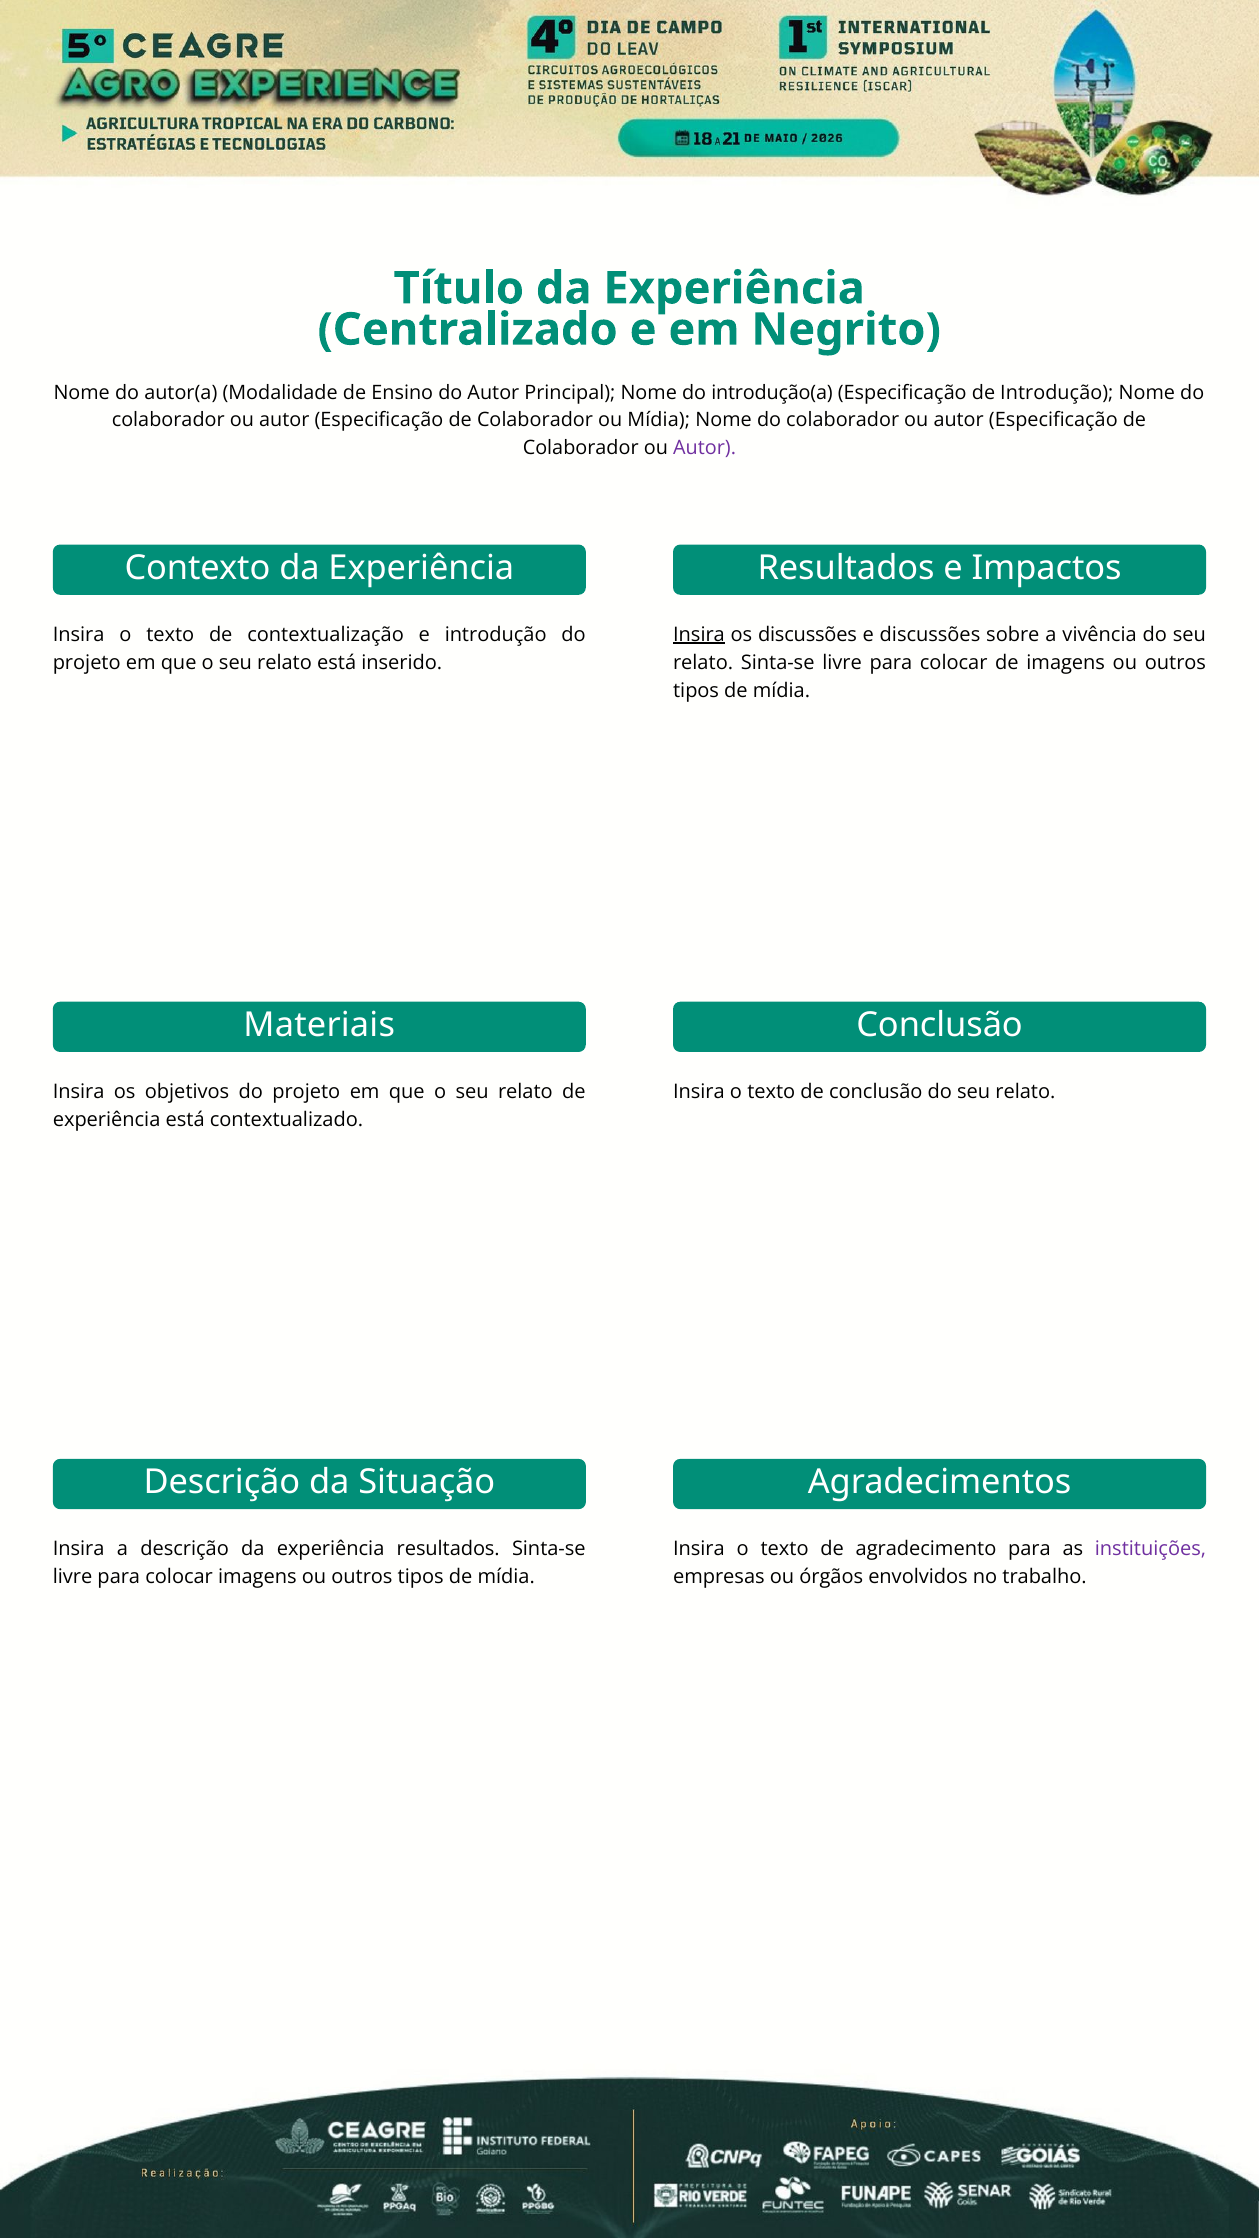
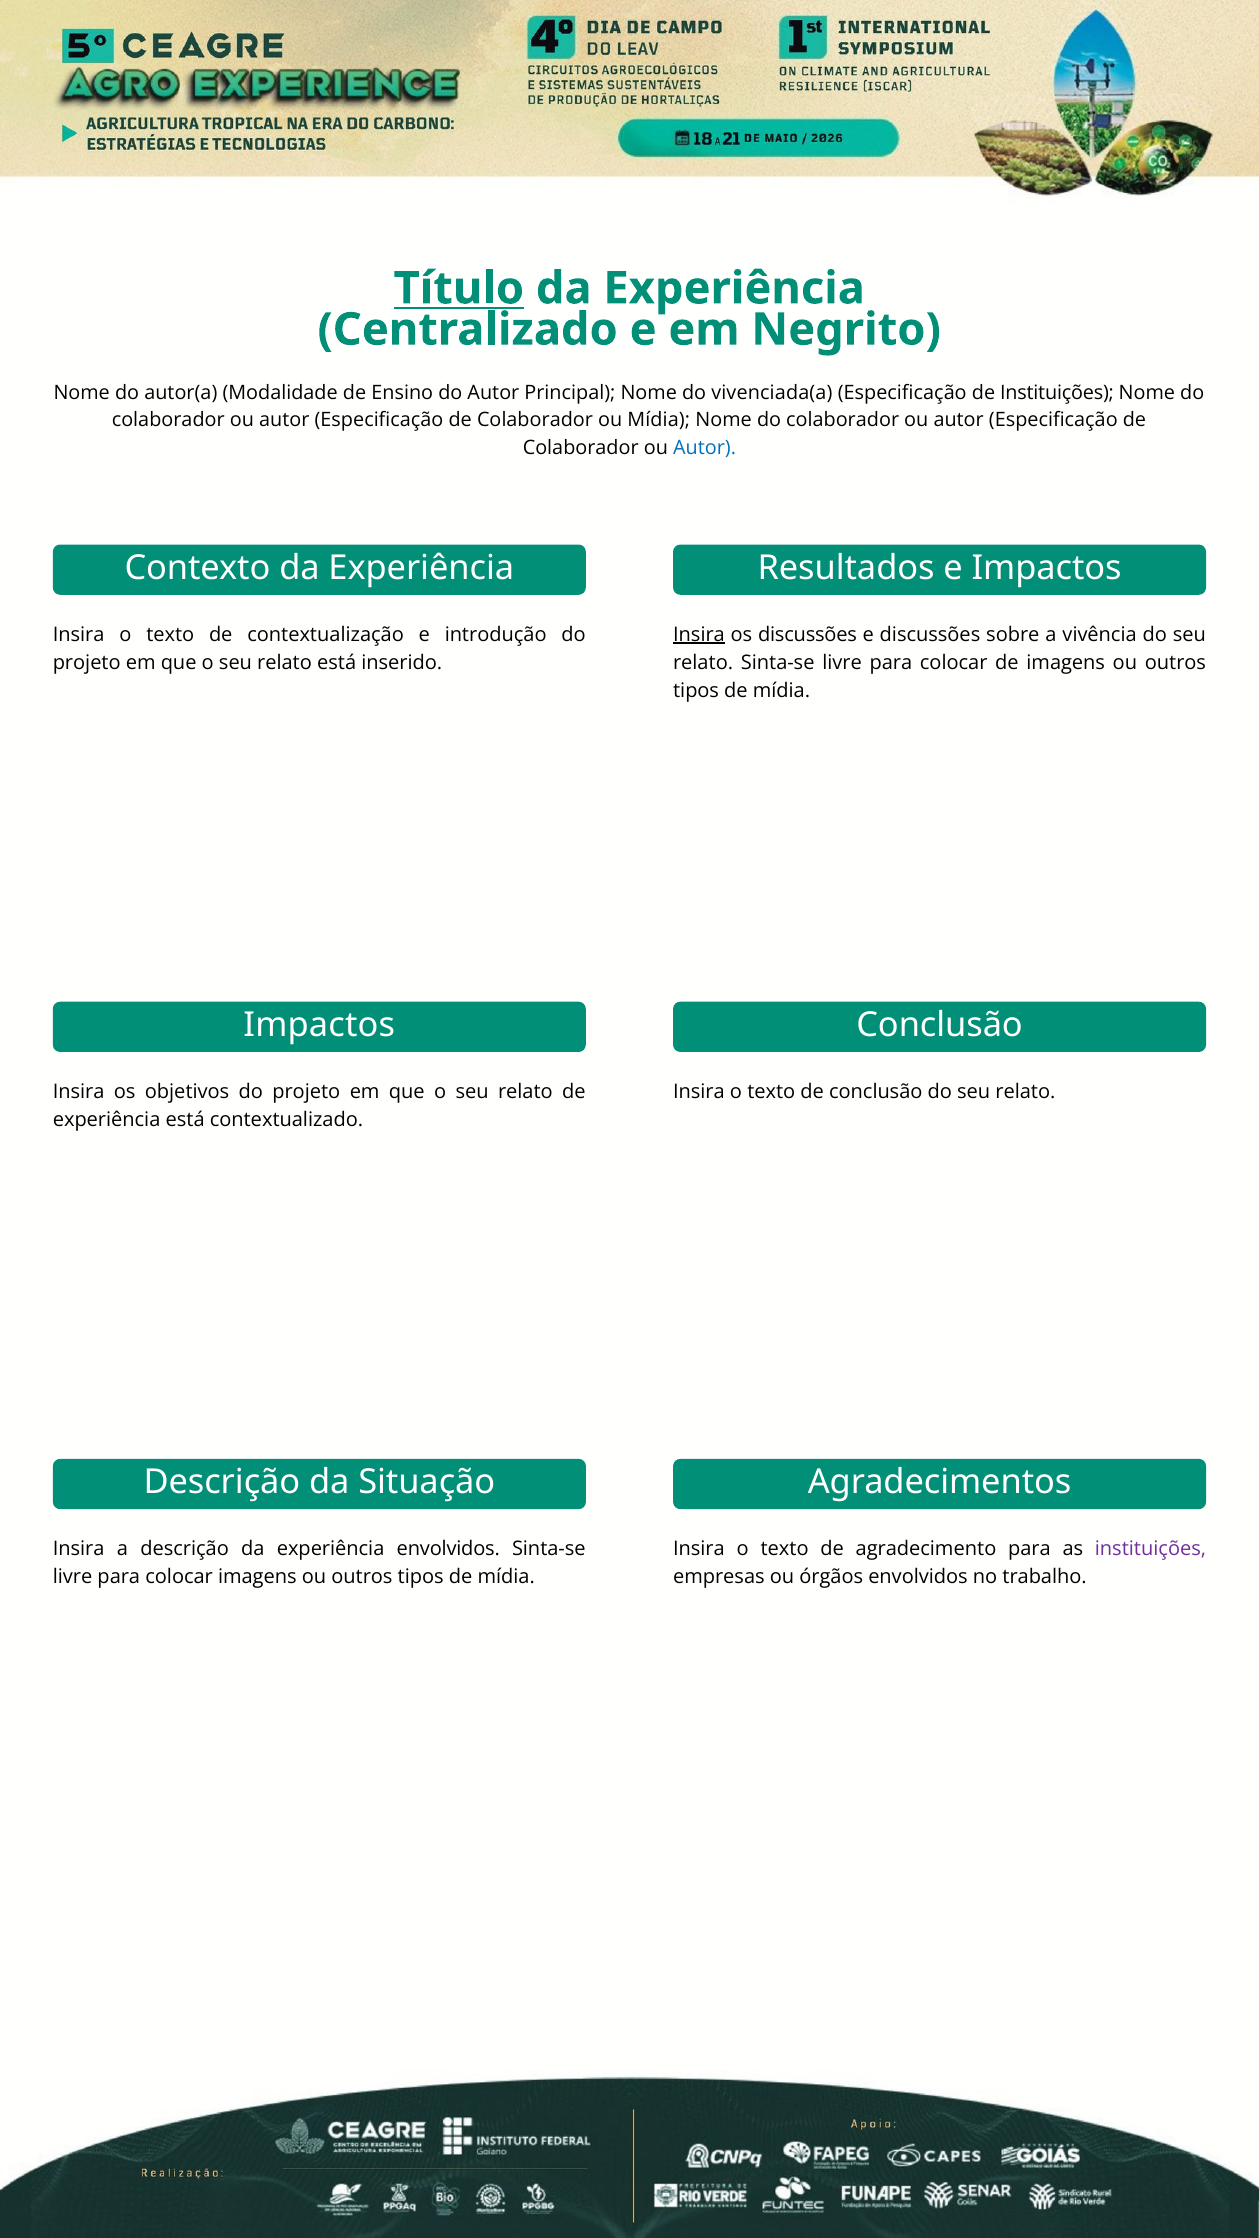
Título underline: none -> present
introdução(a: introdução(a -> vivenciada(a
de Introdução: Introdução -> Instituições
Autor at (705, 448) colour: purple -> blue
Materiais at (319, 1025): Materiais -> Impactos
descrição da experiência resultados: resultados -> envolvidos
